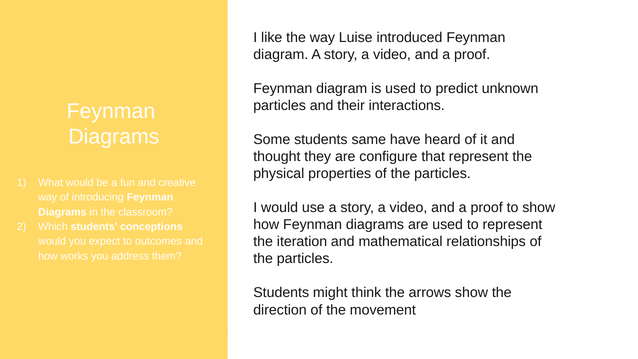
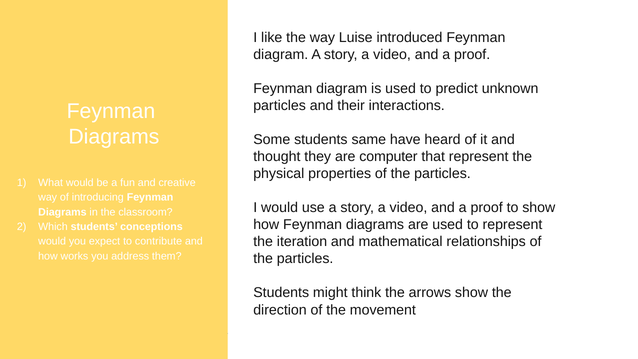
configure: configure -> computer
outcomes: outcomes -> contribute
